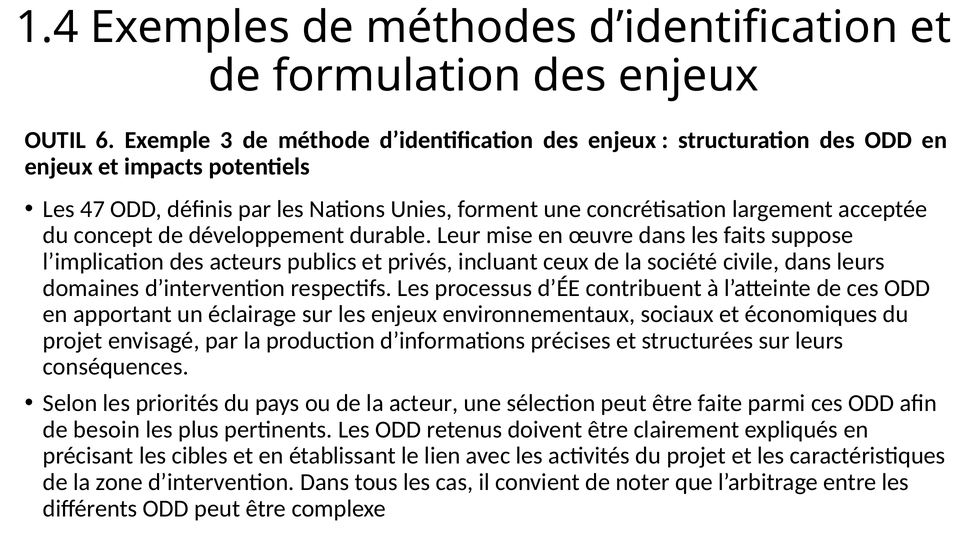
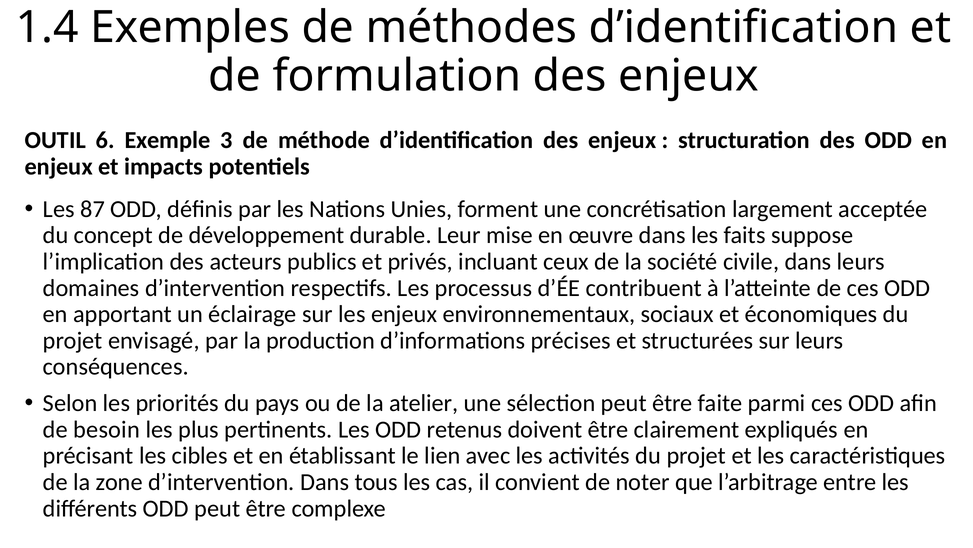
47: 47 -> 87
acteur: acteur -> atelier
